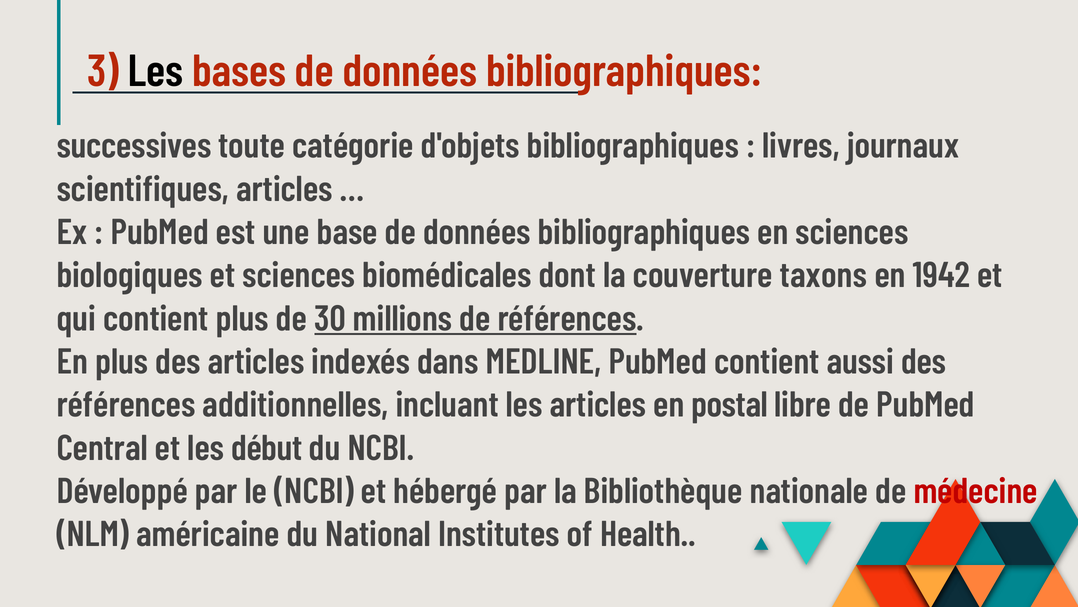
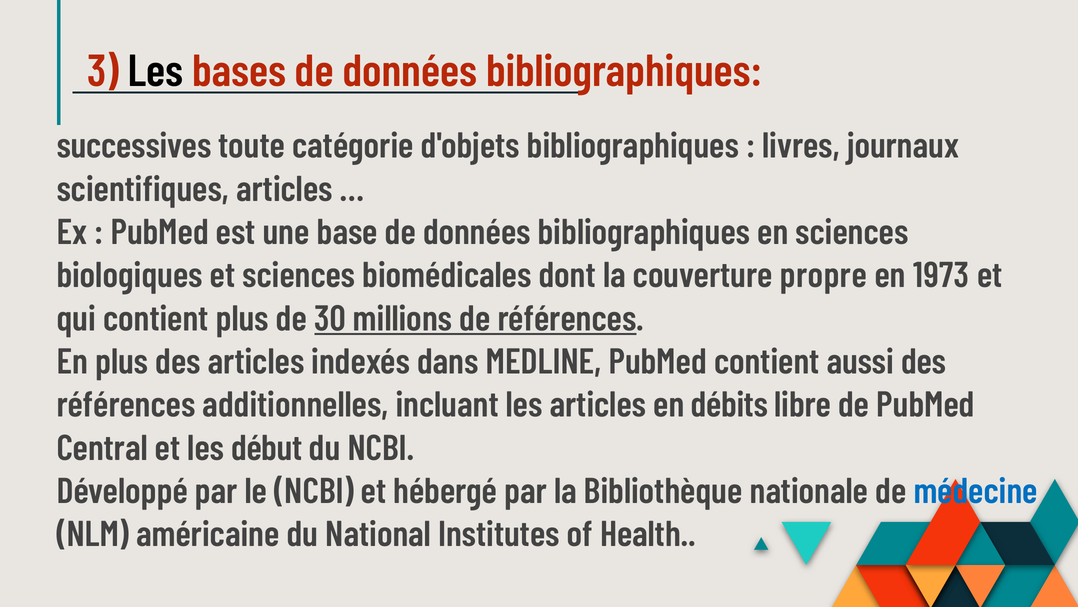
taxons: taxons -> propre
1942: 1942 -> 1973
postal: postal -> débits
médecine colour: red -> blue
